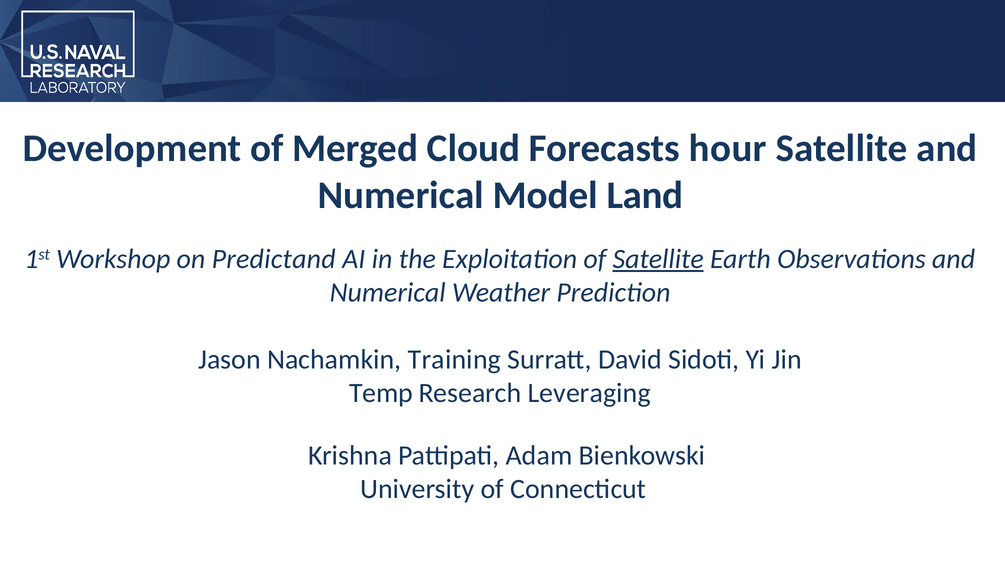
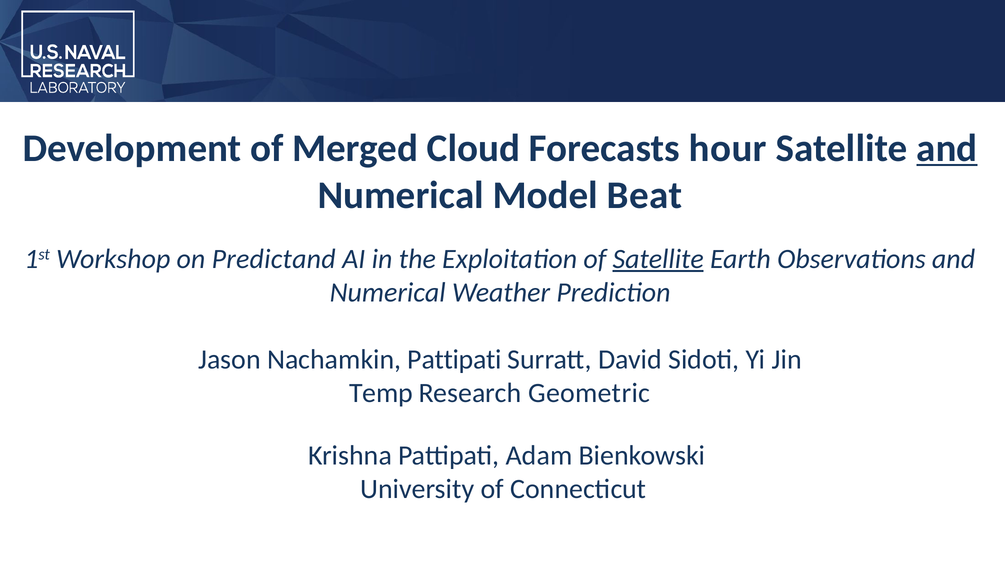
and at (947, 148) underline: none -> present
Land: Land -> Beat
Nachamkin Training: Training -> Pattipati
Leveraging: Leveraging -> Geometric
